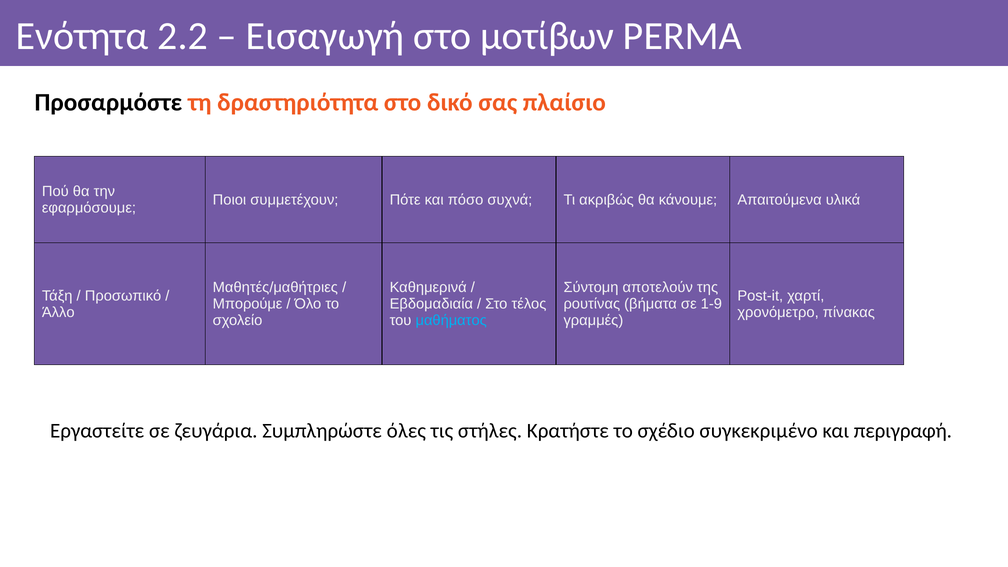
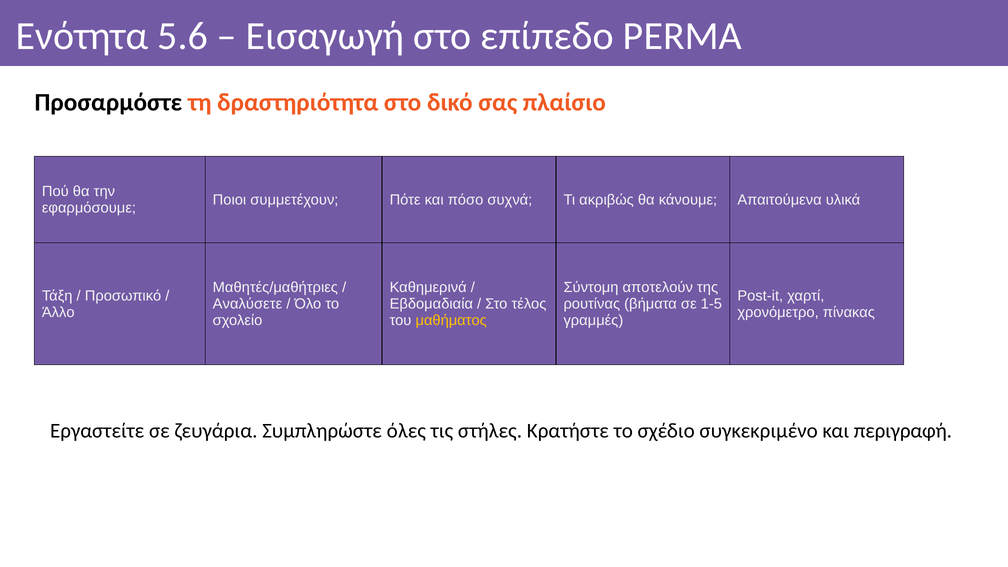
2.2: 2.2 -> 5.6
μοτίβων: μοτίβων -> επίπεδο
Μπορούμε: Μπορούμε -> Αναλύσετε
1-9: 1-9 -> 1-5
μαθήματος colour: light blue -> yellow
